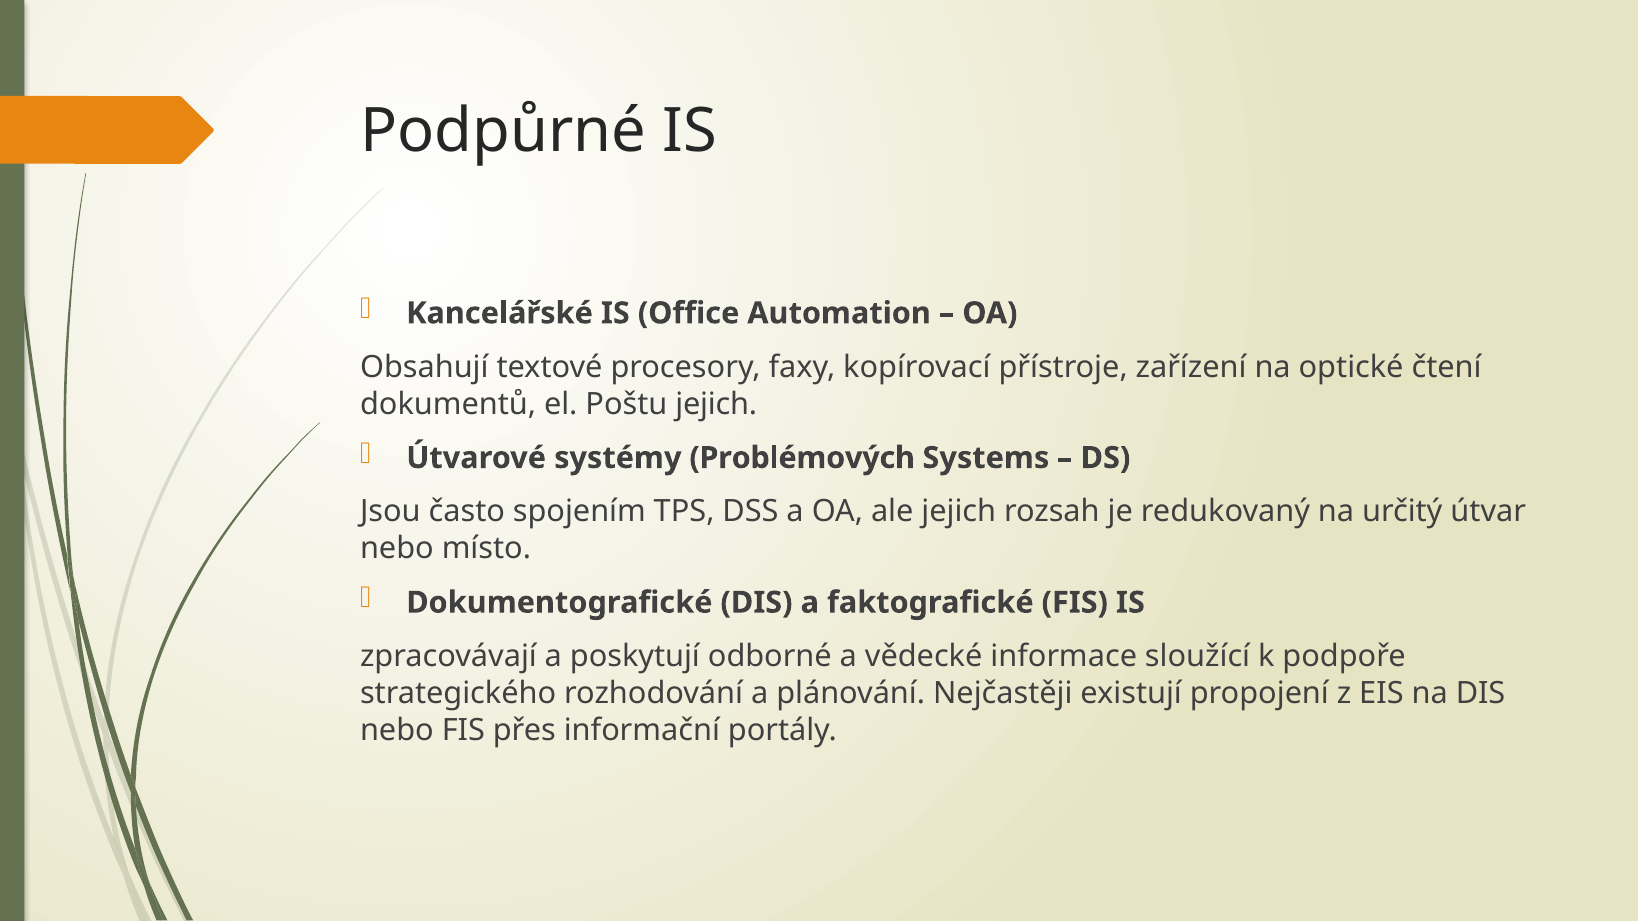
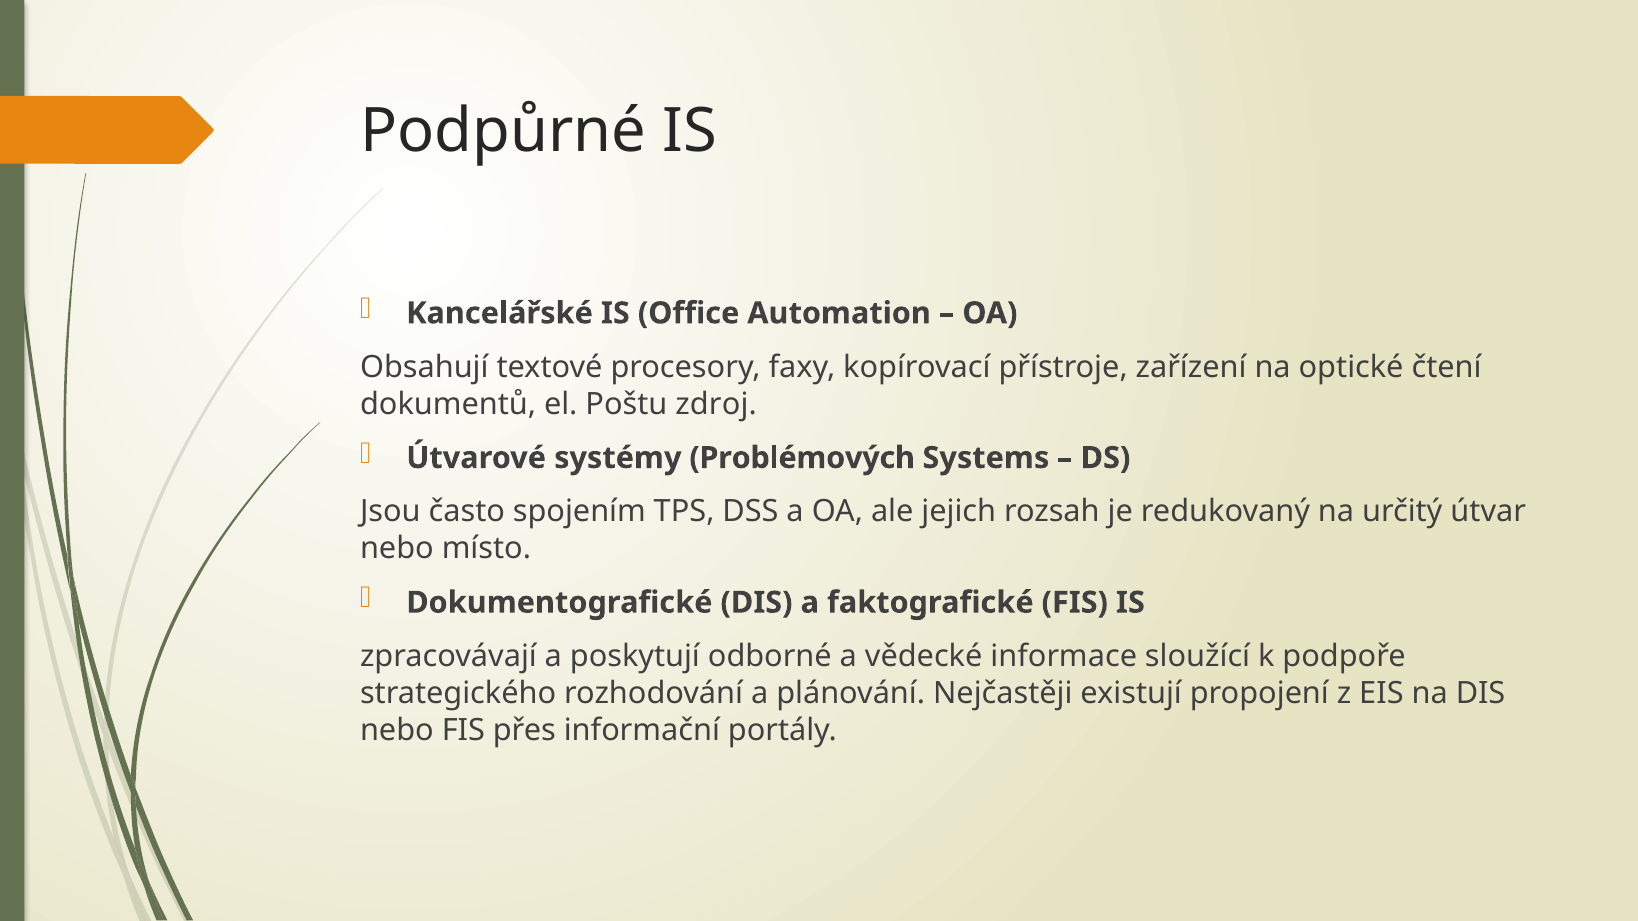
Poštu jejich: jejich -> zdroj
